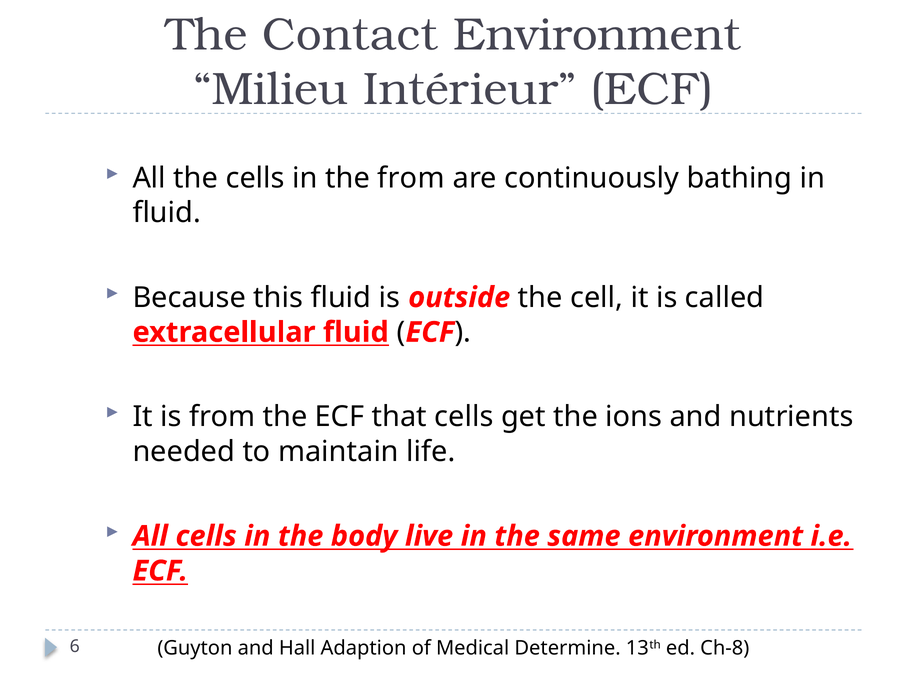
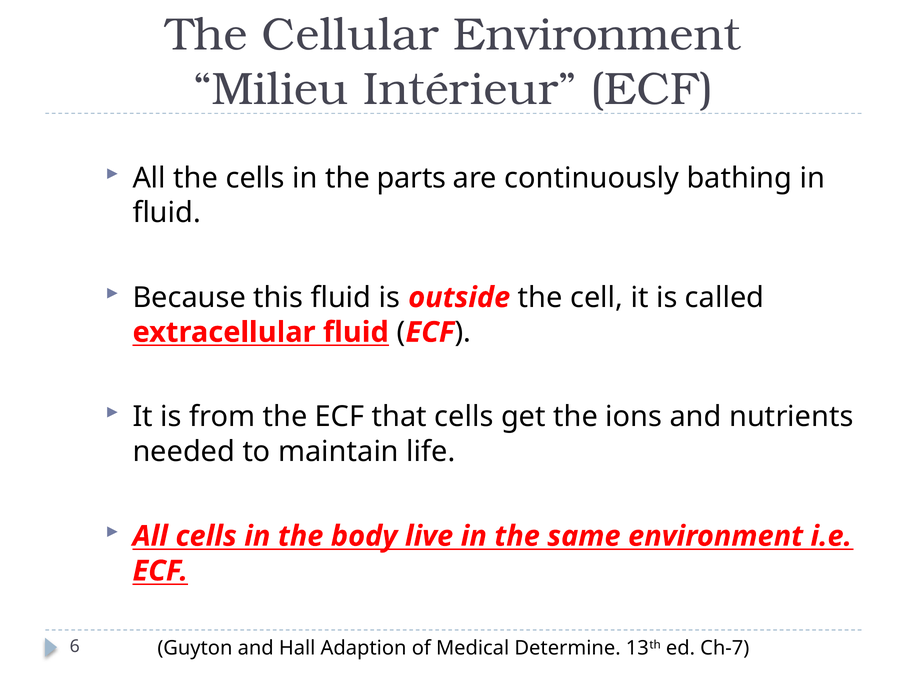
Contact: Contact -> Cellular
the from: from -> parts
Ch-8: Ch-8 -> Ch-7
